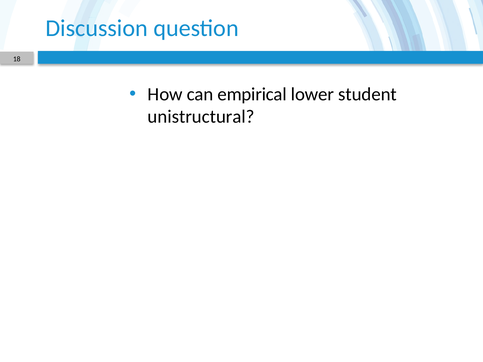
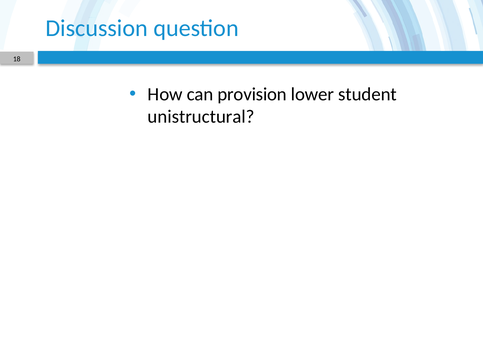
empirical: empirical -> provision
